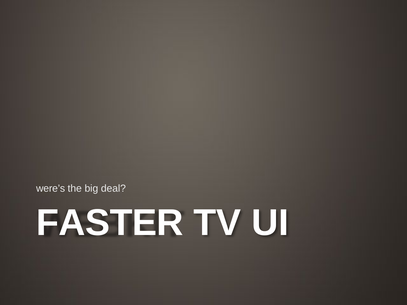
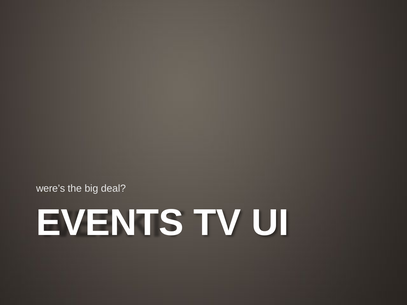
FASTER: FASTER -> EVENTS
